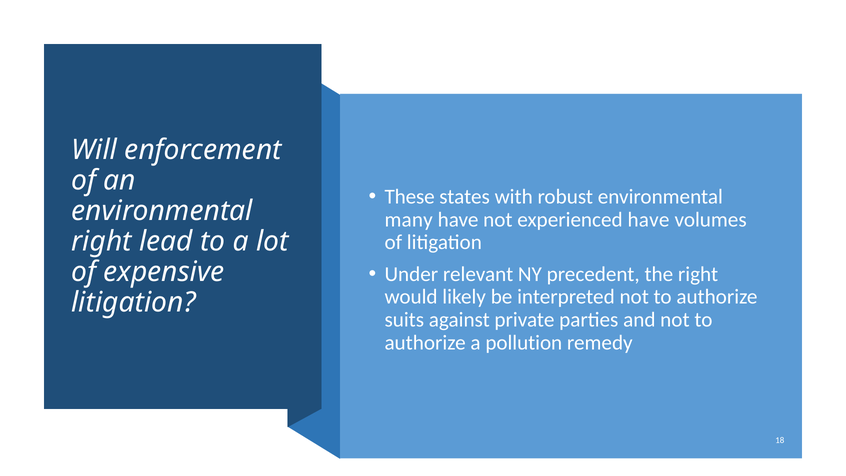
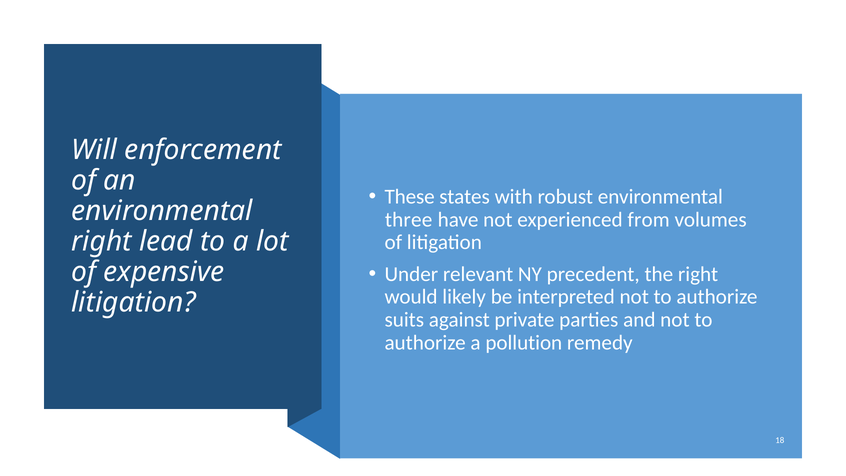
many: many -> three
experienced have: have -> from
